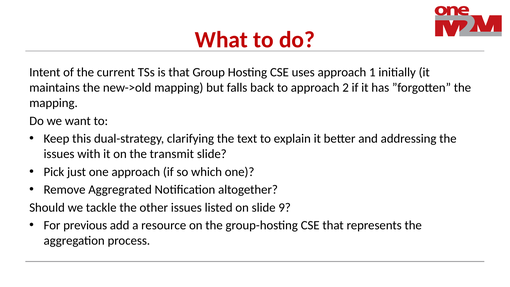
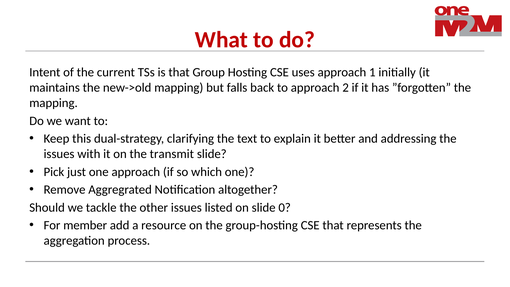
9: 9 -> 0
previous: previous -> member
